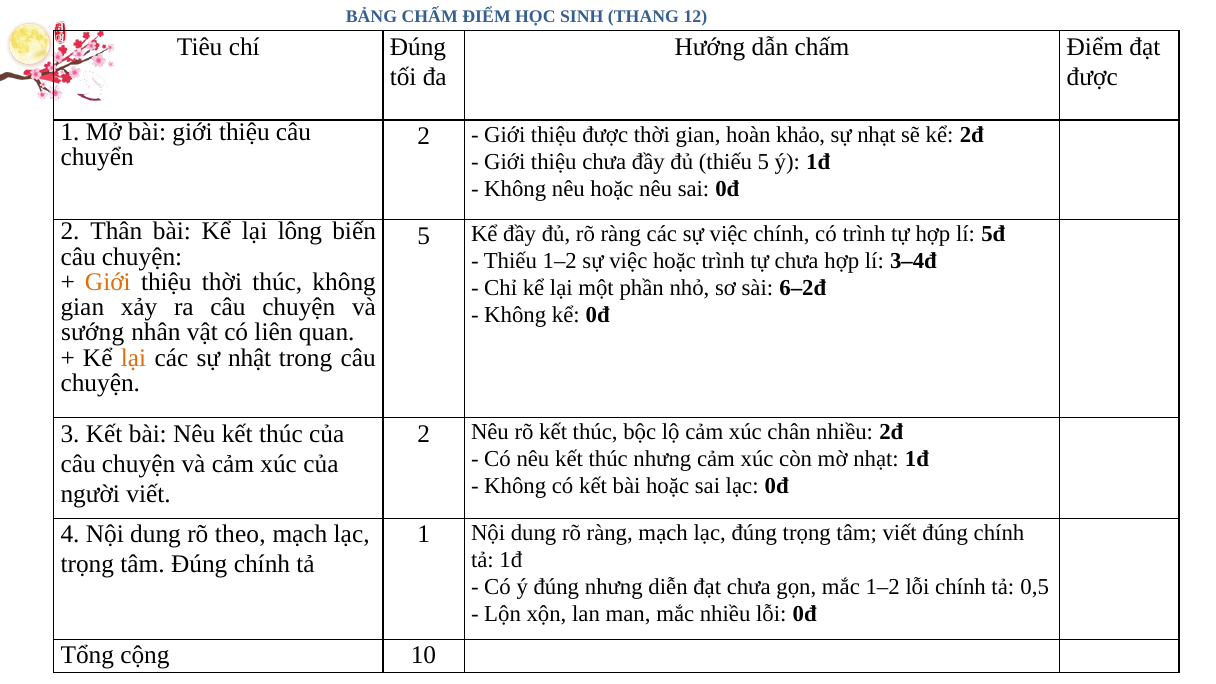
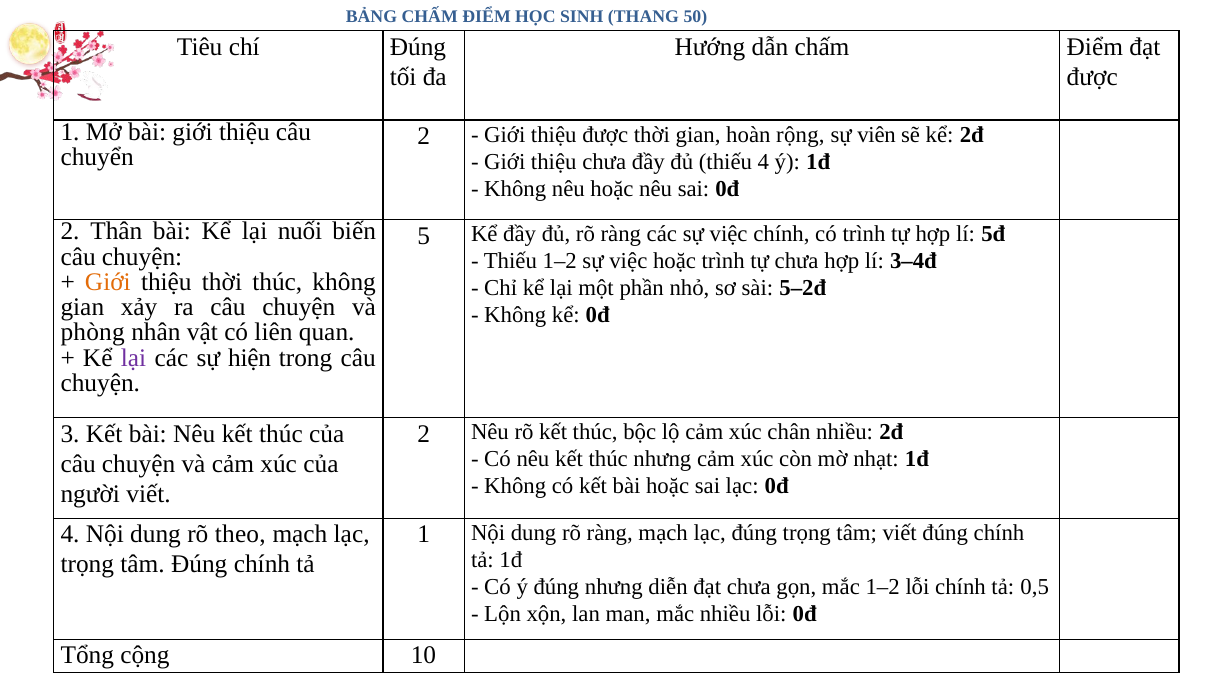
12: 12 -> 50
khảo: khảo -> rộng
sự nhạt: nhạt -> viên
thiếu 5: 5 -> 4
lông: lông -> nuối
6–2đ: 6–2đ -> 5–2đ
sướng: sướng -> phòng
lại at (134, 358) colour: orange -> purple
nhật: nhật -> hiện
